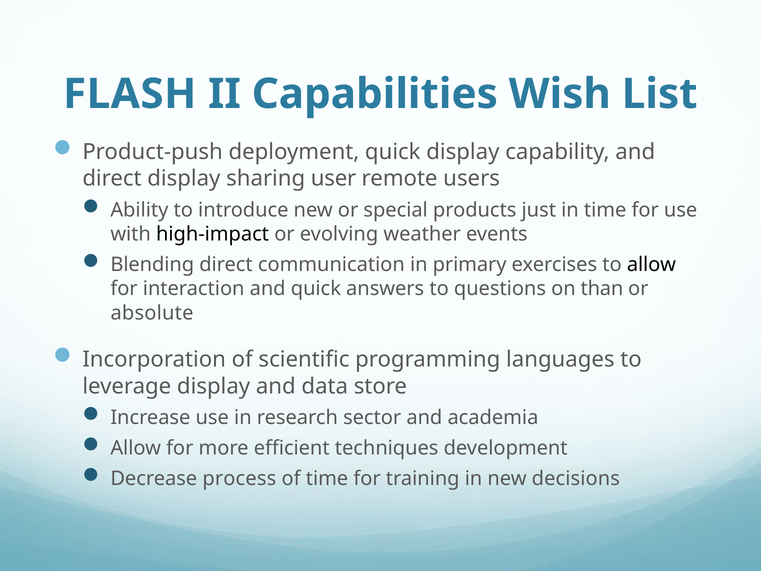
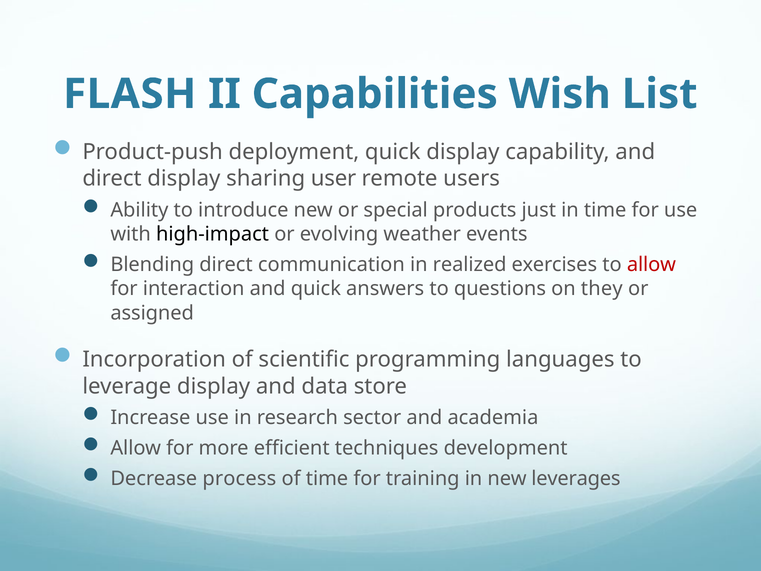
primary: primary -> realized
allow at (651, 265) colour: black -> red
than: than -> they
absolute: absolute -> assigned
decisions: decisions -> leverages
